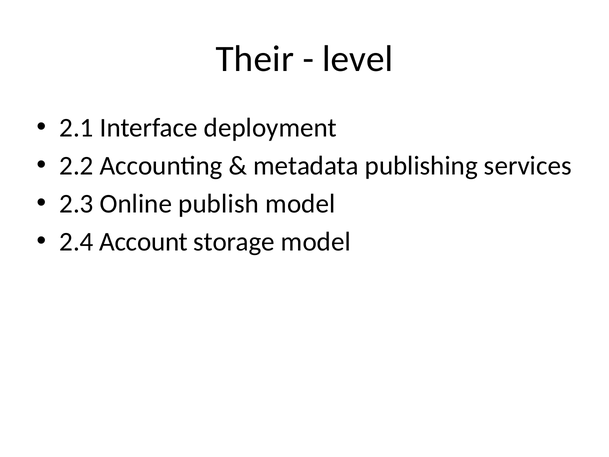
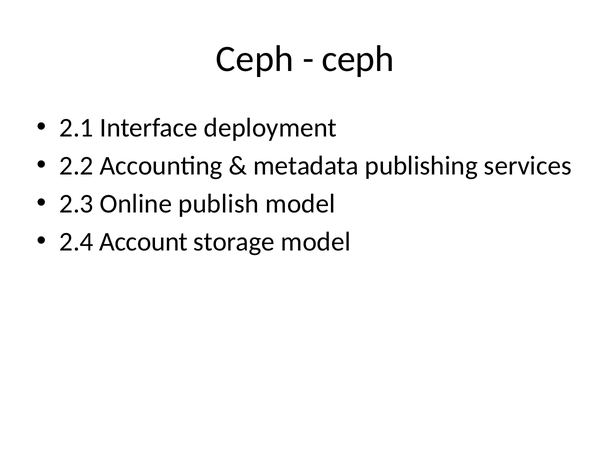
Their at (255, 59): Their -> Ceph
level at (358, 59): level -> ceph
